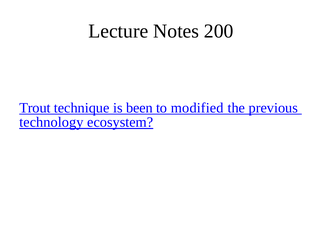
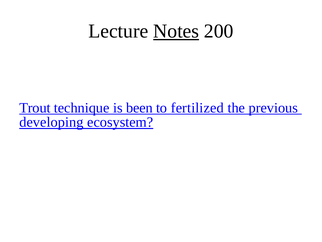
Notes underline: none -> present
modified: modified -> fertilized
technology: technology -> developing
